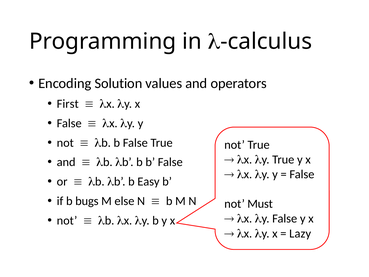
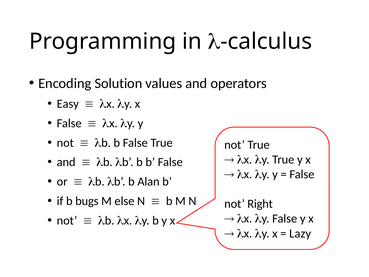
First: First -> Easy
Easy: Easy -> Alan
Must: Must -> Right
